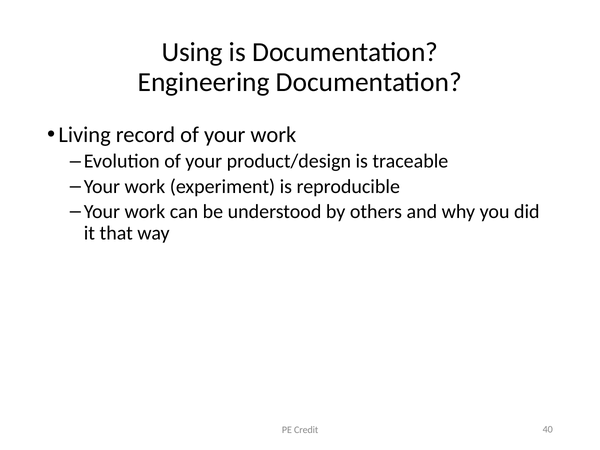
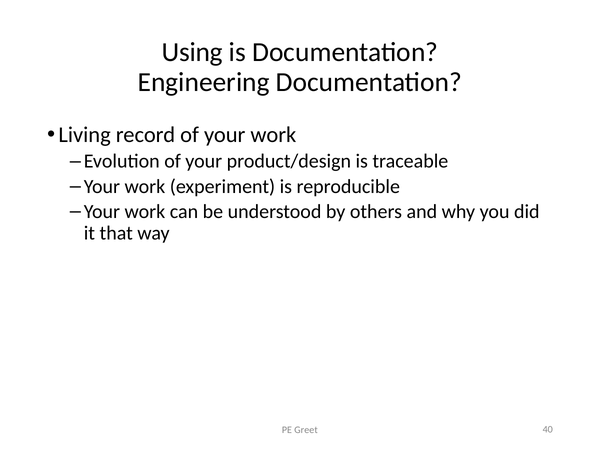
Credit: Credit -> Greet
